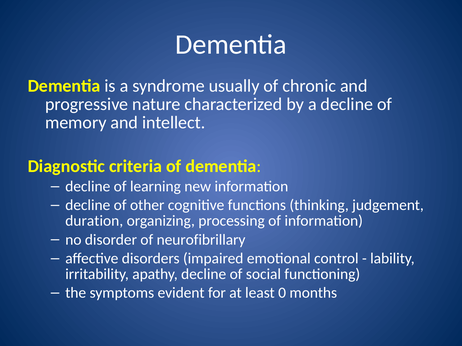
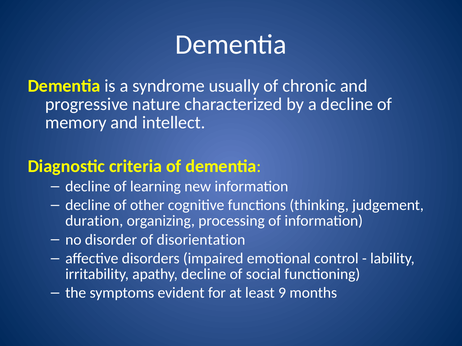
neurofibrillary: neurofibrillary -> disorientation
0: 0 -> 9
